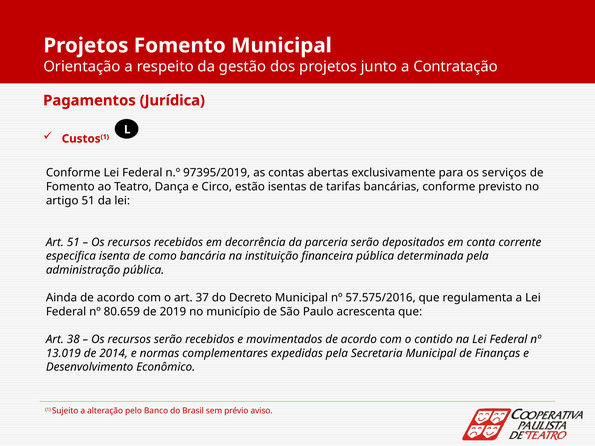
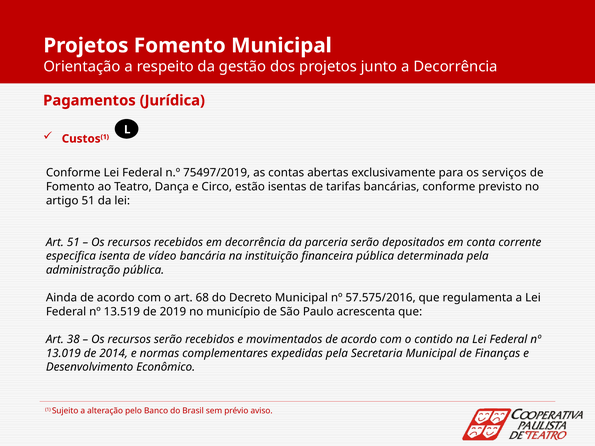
a Contratação: Contratação -> Decorrência
97395/2019: 97395/2019 -> 75497/2019
como: como -> vídeo
37: 37 -> 68
80.659: 80.659 -> 13.519
